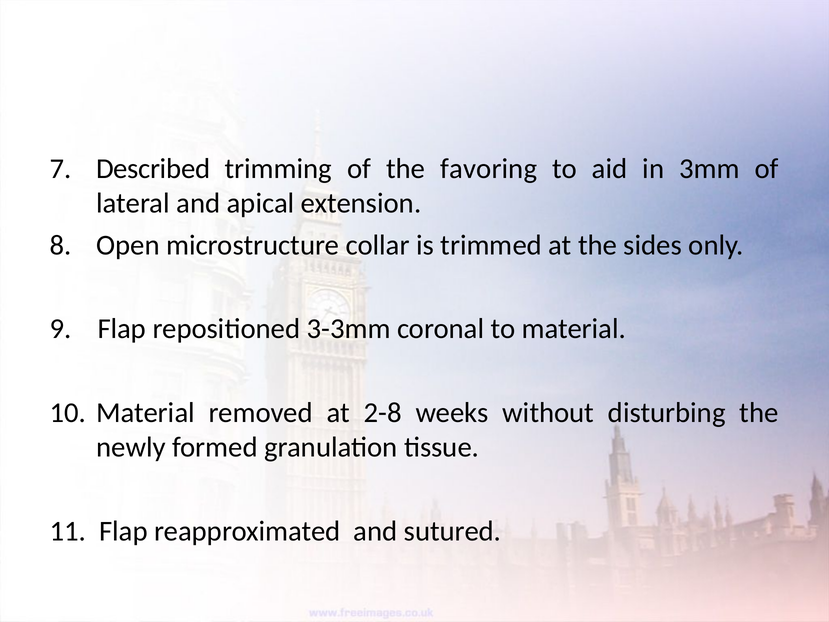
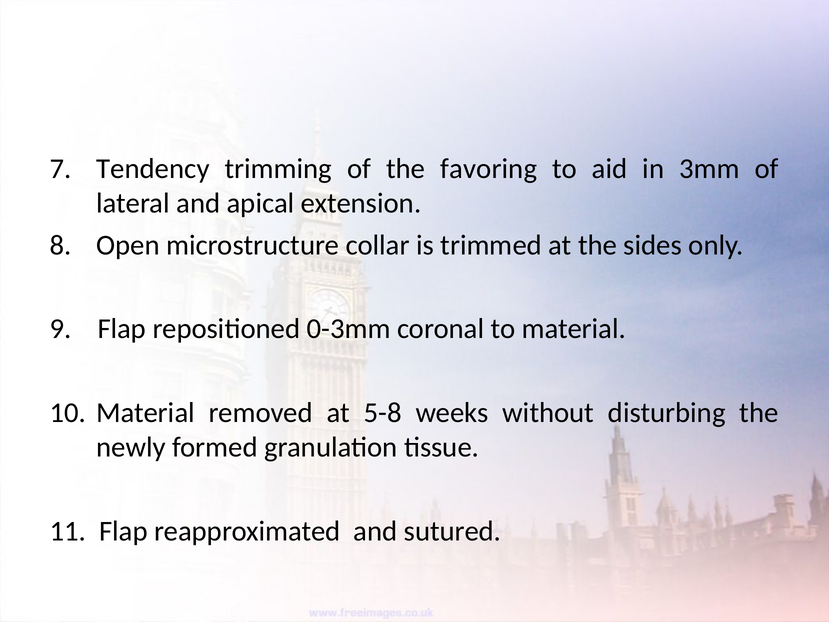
Described: Described -> Tendency
3-3mm: 3-3mm -> 0-3mm
2-8: 2-8 -> 5-8
